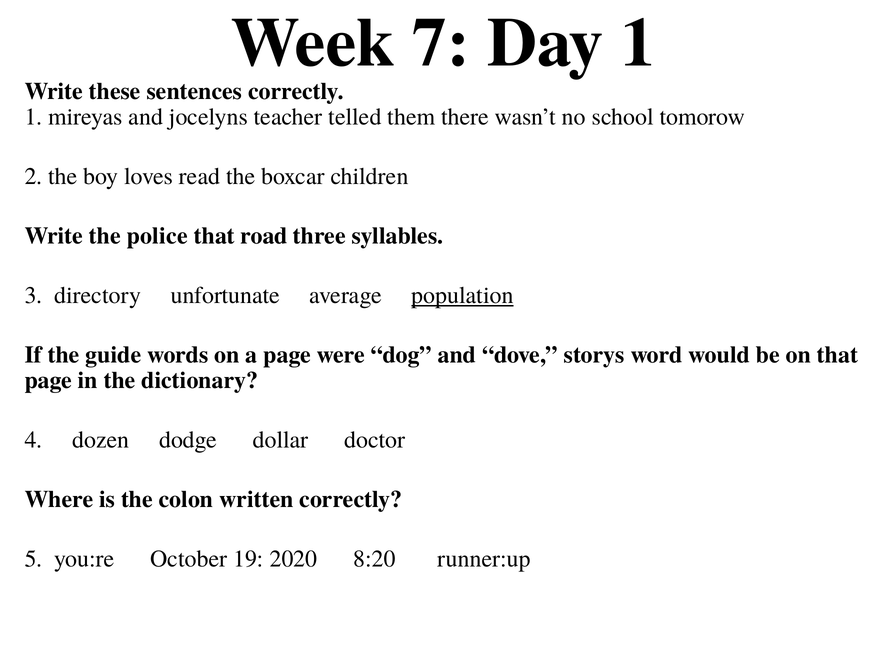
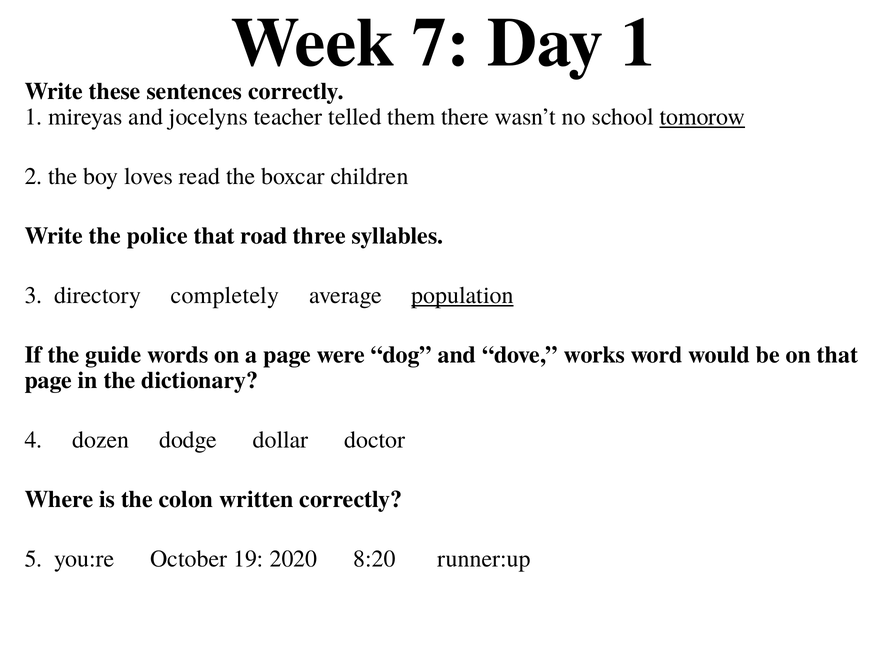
tomorow underline: none -> present
unfortunate: unfortunate -> completely
storys: storys -> works
